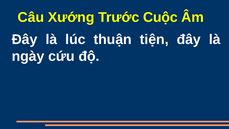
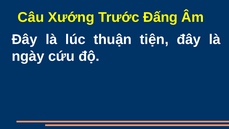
Cuộc: Cuộc -> Ðấng
